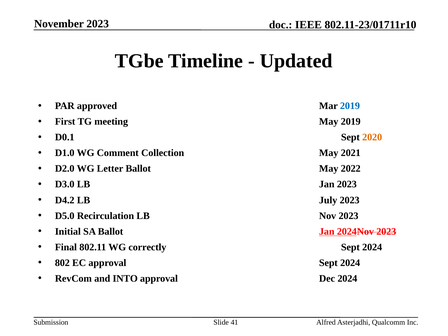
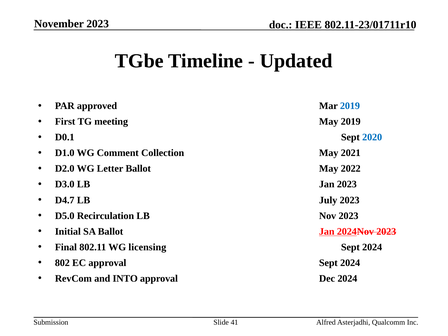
2020 colour: orange -> blue
D4.2: D4.2 -> D4.7
correctly: correctly -> licensing
